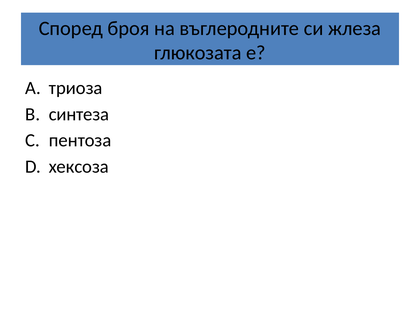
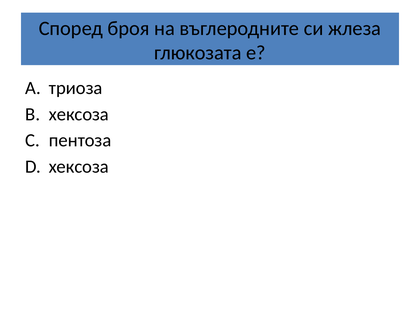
синтеза at (79, 114): синтеза -> хексоза
